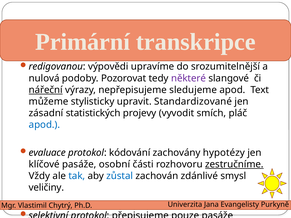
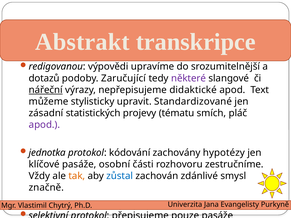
Primární: Primární -> Abstrakt
nulová: nulová -> dotazů
Pozorovat: Pozorovat -> Zaručující
sledujeme: sledujeme -> didaktické
vyvodit: vyvodit -> tématu
apod at (44, 125) colour: blue -> purple
evaluace: evaluace -> jednotka
zestručníme underline: present -> none
tak colour: blue -> orange
veličiny: veličiny -> značně
